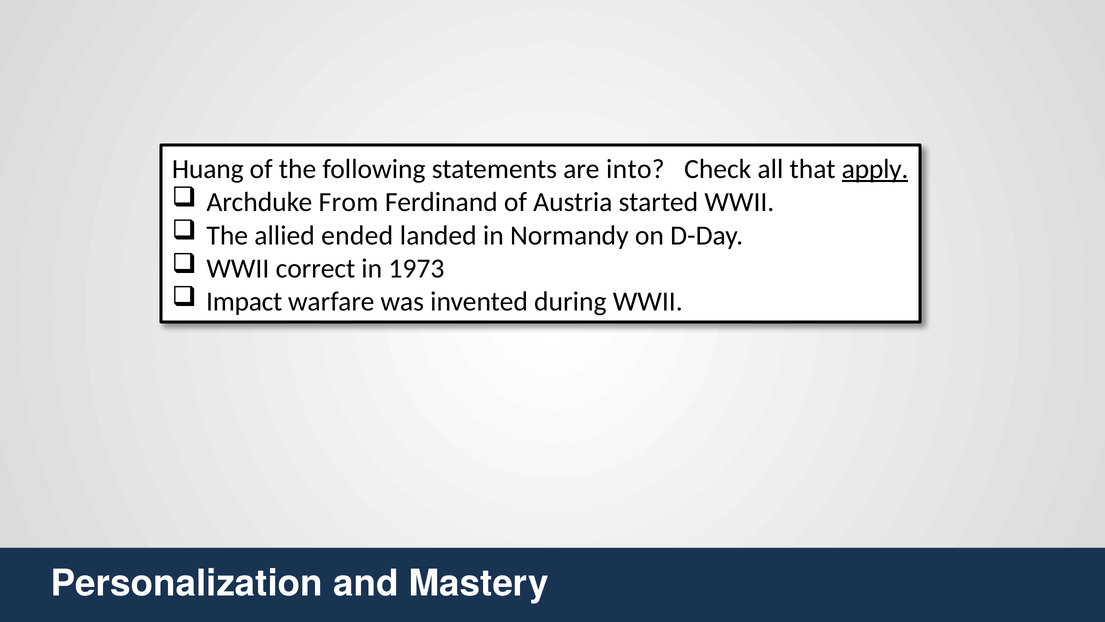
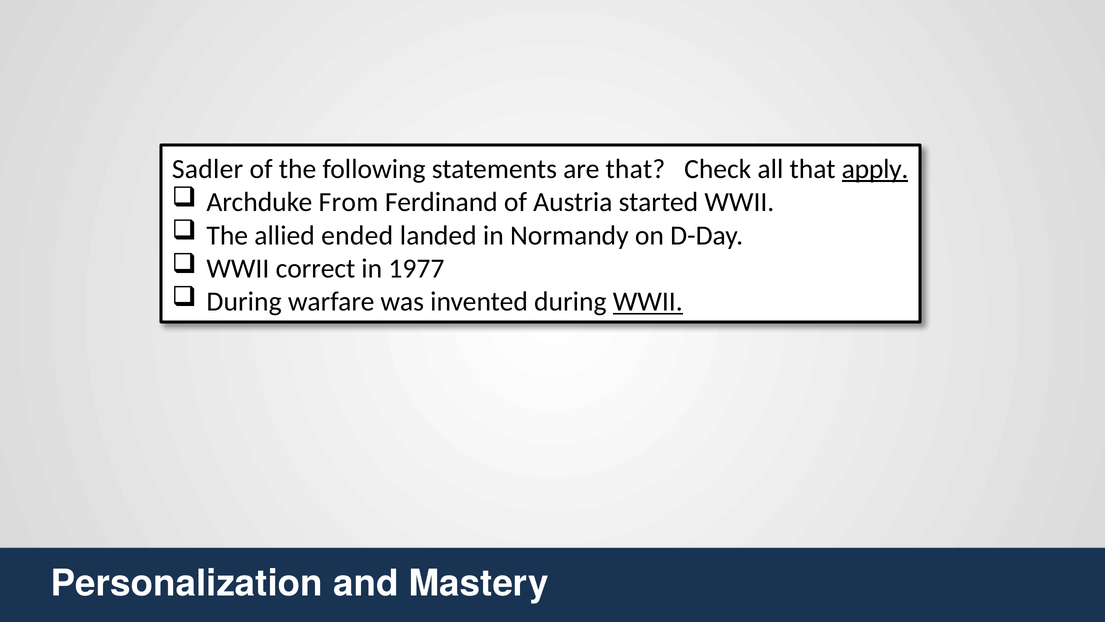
Huang: Huang -> Sadler
are into: into -> that
1973: 1973 -> 1977
Impact at (244, 302): Impact -> During
WWII at (648, 302) underline: none -> present
